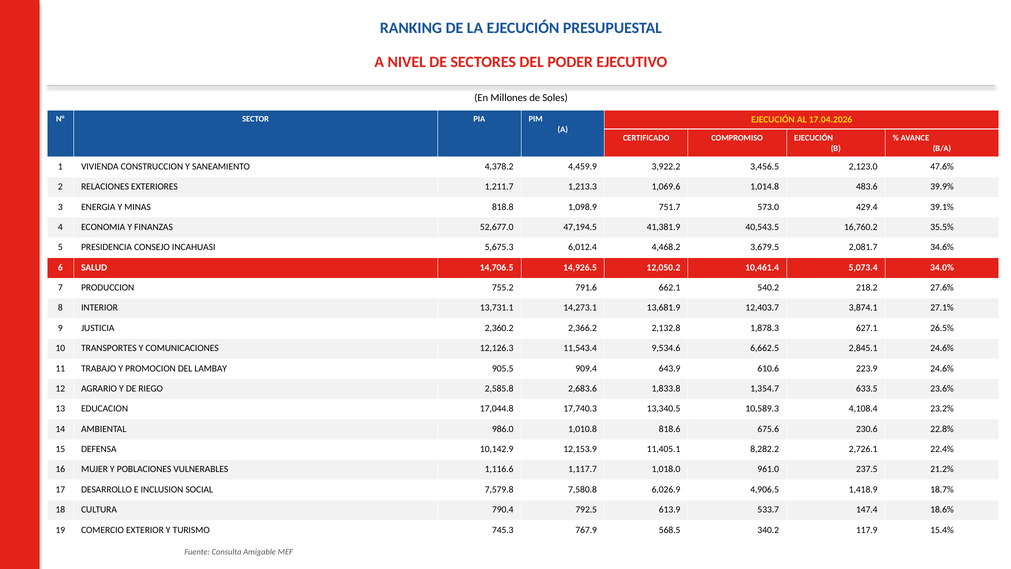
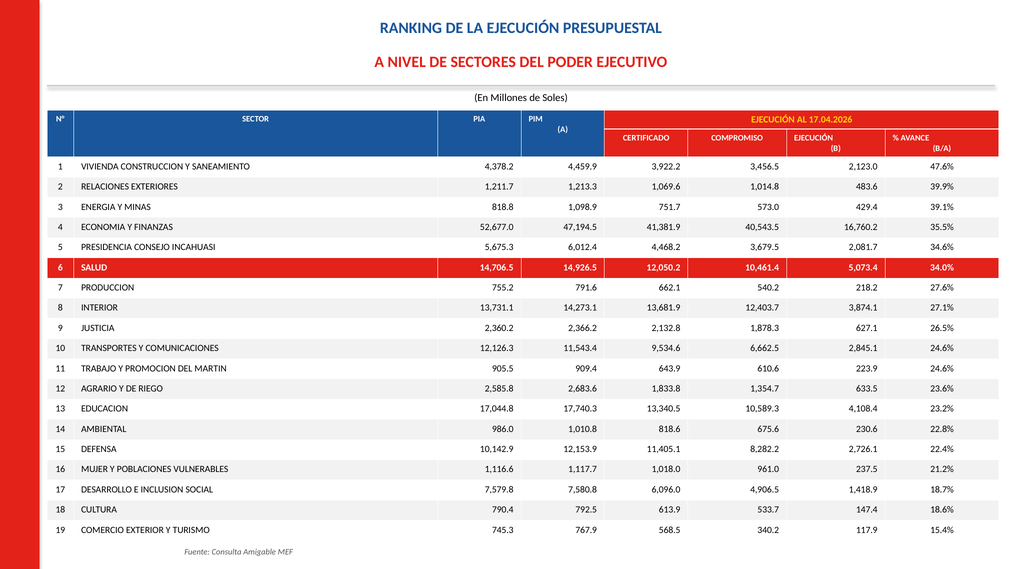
LAMBAY: LAMBAY -> MARTIN
6,026.9: 6,026.9 -> 6,096.0
